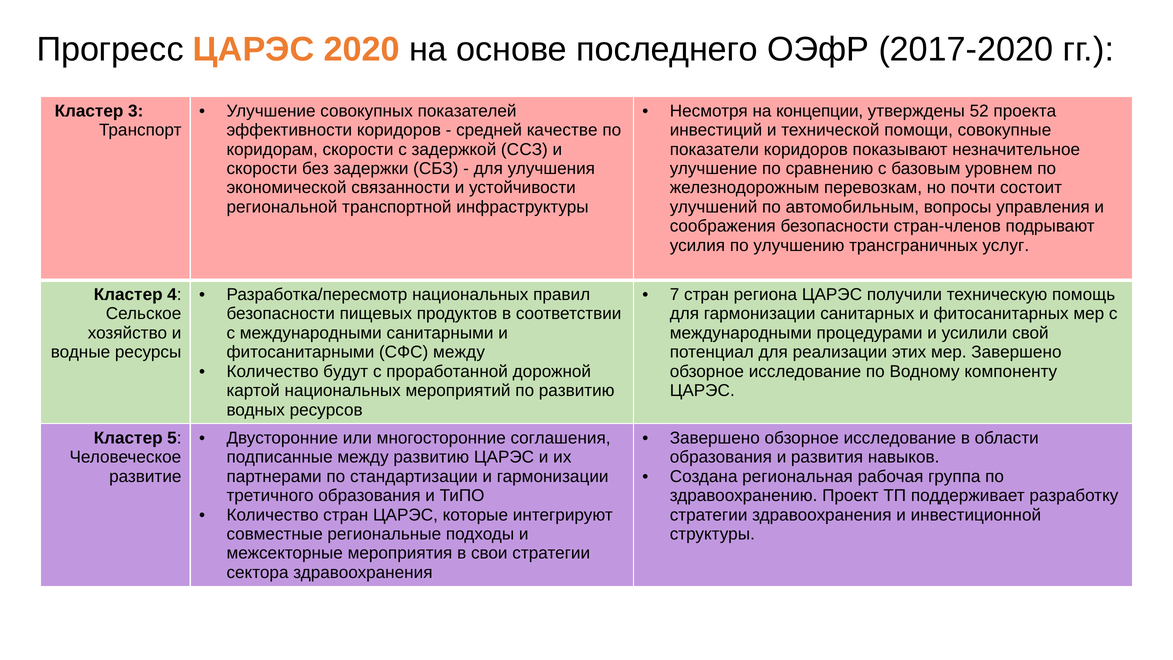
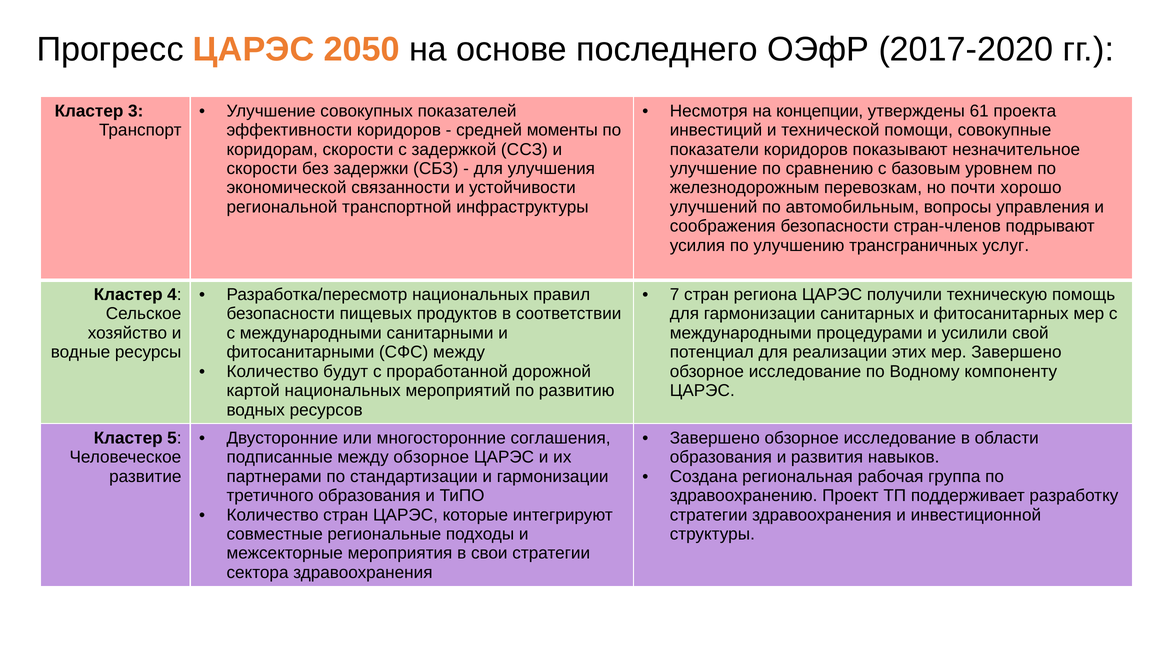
2020: 2020 -> 2050
52: 52 -> 61
качестве: качестве -> моменты
состоит: состоит -> хорошо
между развитию: развитию -> обзорное
